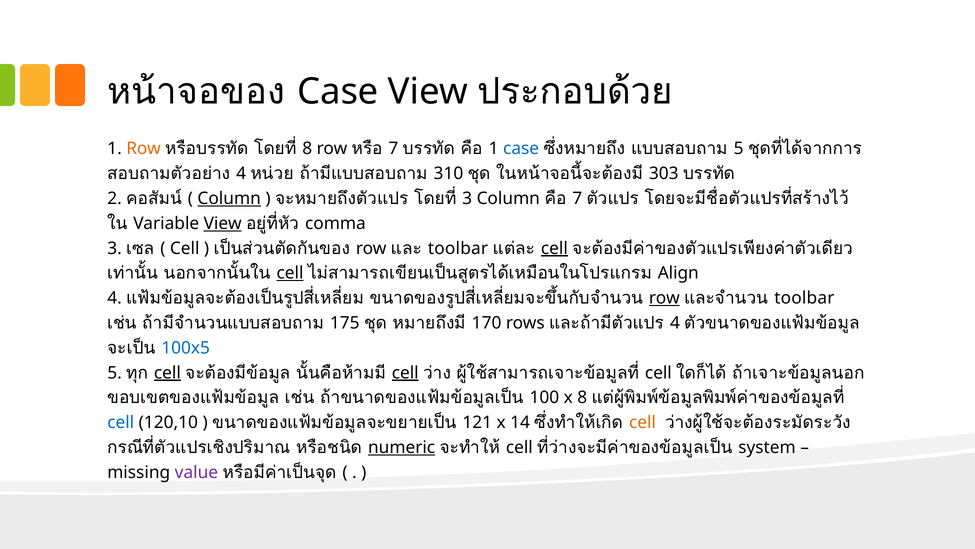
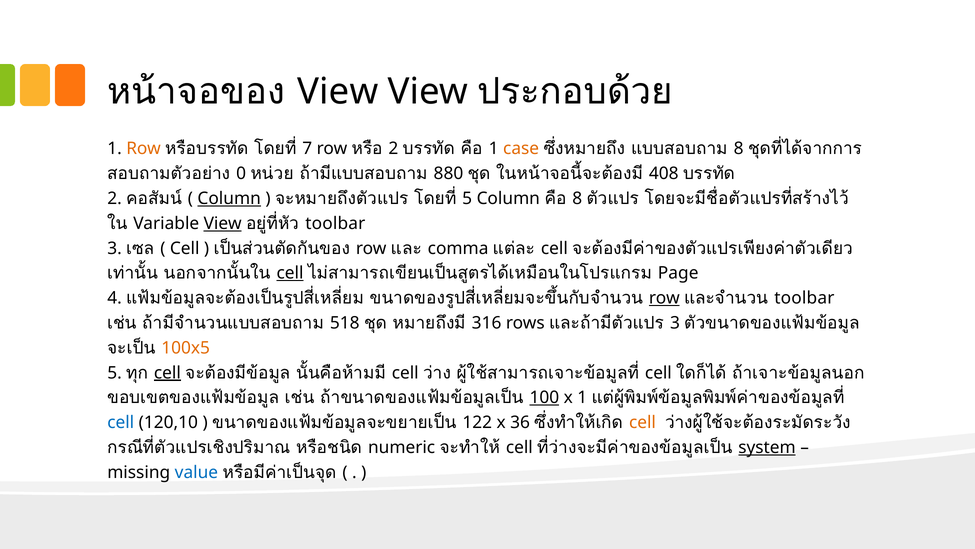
Case at (338, 92): Case -> View
8 at (307, 149): 8 -> 7
7 at (393, 149): 7 -> 2
case at (521, 149) colour: blue -> orange
5 at (739, 149): 5 -> 8
4 at (241, 173): 4 -> 0
310: 310 -> 880
303: 303 -> 408
3 at (467, 198): 3 -> 5
7 at (577, 198): 7 -> 8
comma at (335, 223): comma -> toolbar
toolbar at (458, 248): toolbar -> comma
cell at (554, 248) underline: present -> none
Align: Align -> Page
175: 175 -> 518
170: 170 -> 316
4 at (675, 323): 4 -> 3
100x5 colour: blue -> orange
cell at (405, 373) underline: present -> none
100 underline: none -> present
x 8: 8 -> 1
121: 121 -> 122
14: 14 -> 36
numeric underline: present -> none
system underline: none -> present
value colour: purple -> blue
